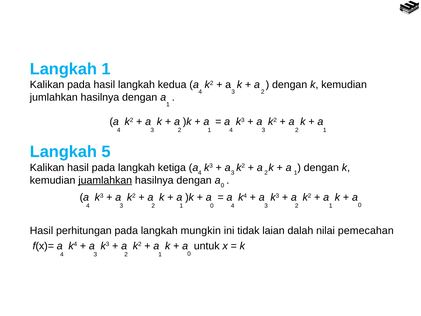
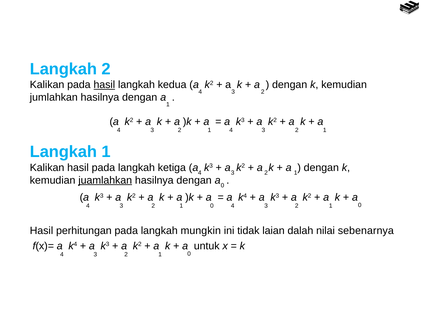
Langkah 1: 1 -> 2
hasil at (104, 85) underline: none -> present
Langkah 5: 5 -> 1
pemecahan: pemecahan -> sebenarnya
